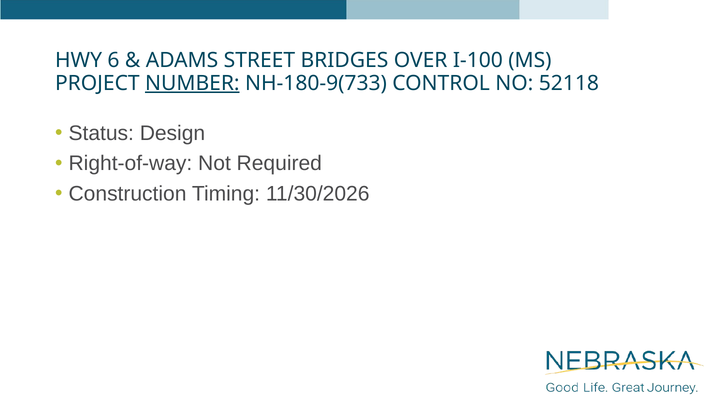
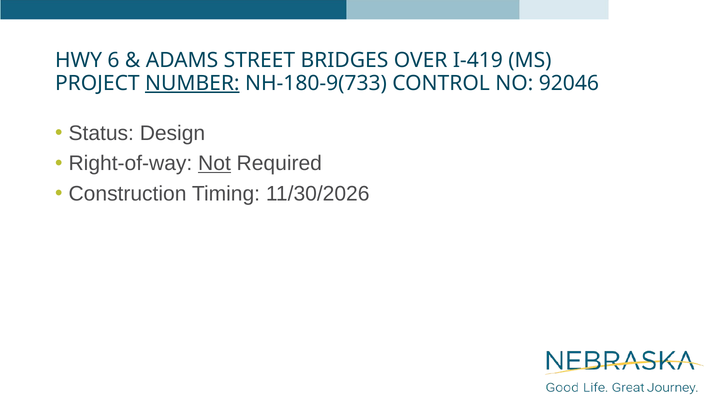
I-100: I-100 -> I-419
52118: 52118 -> 92046
Not underline: none -> present
